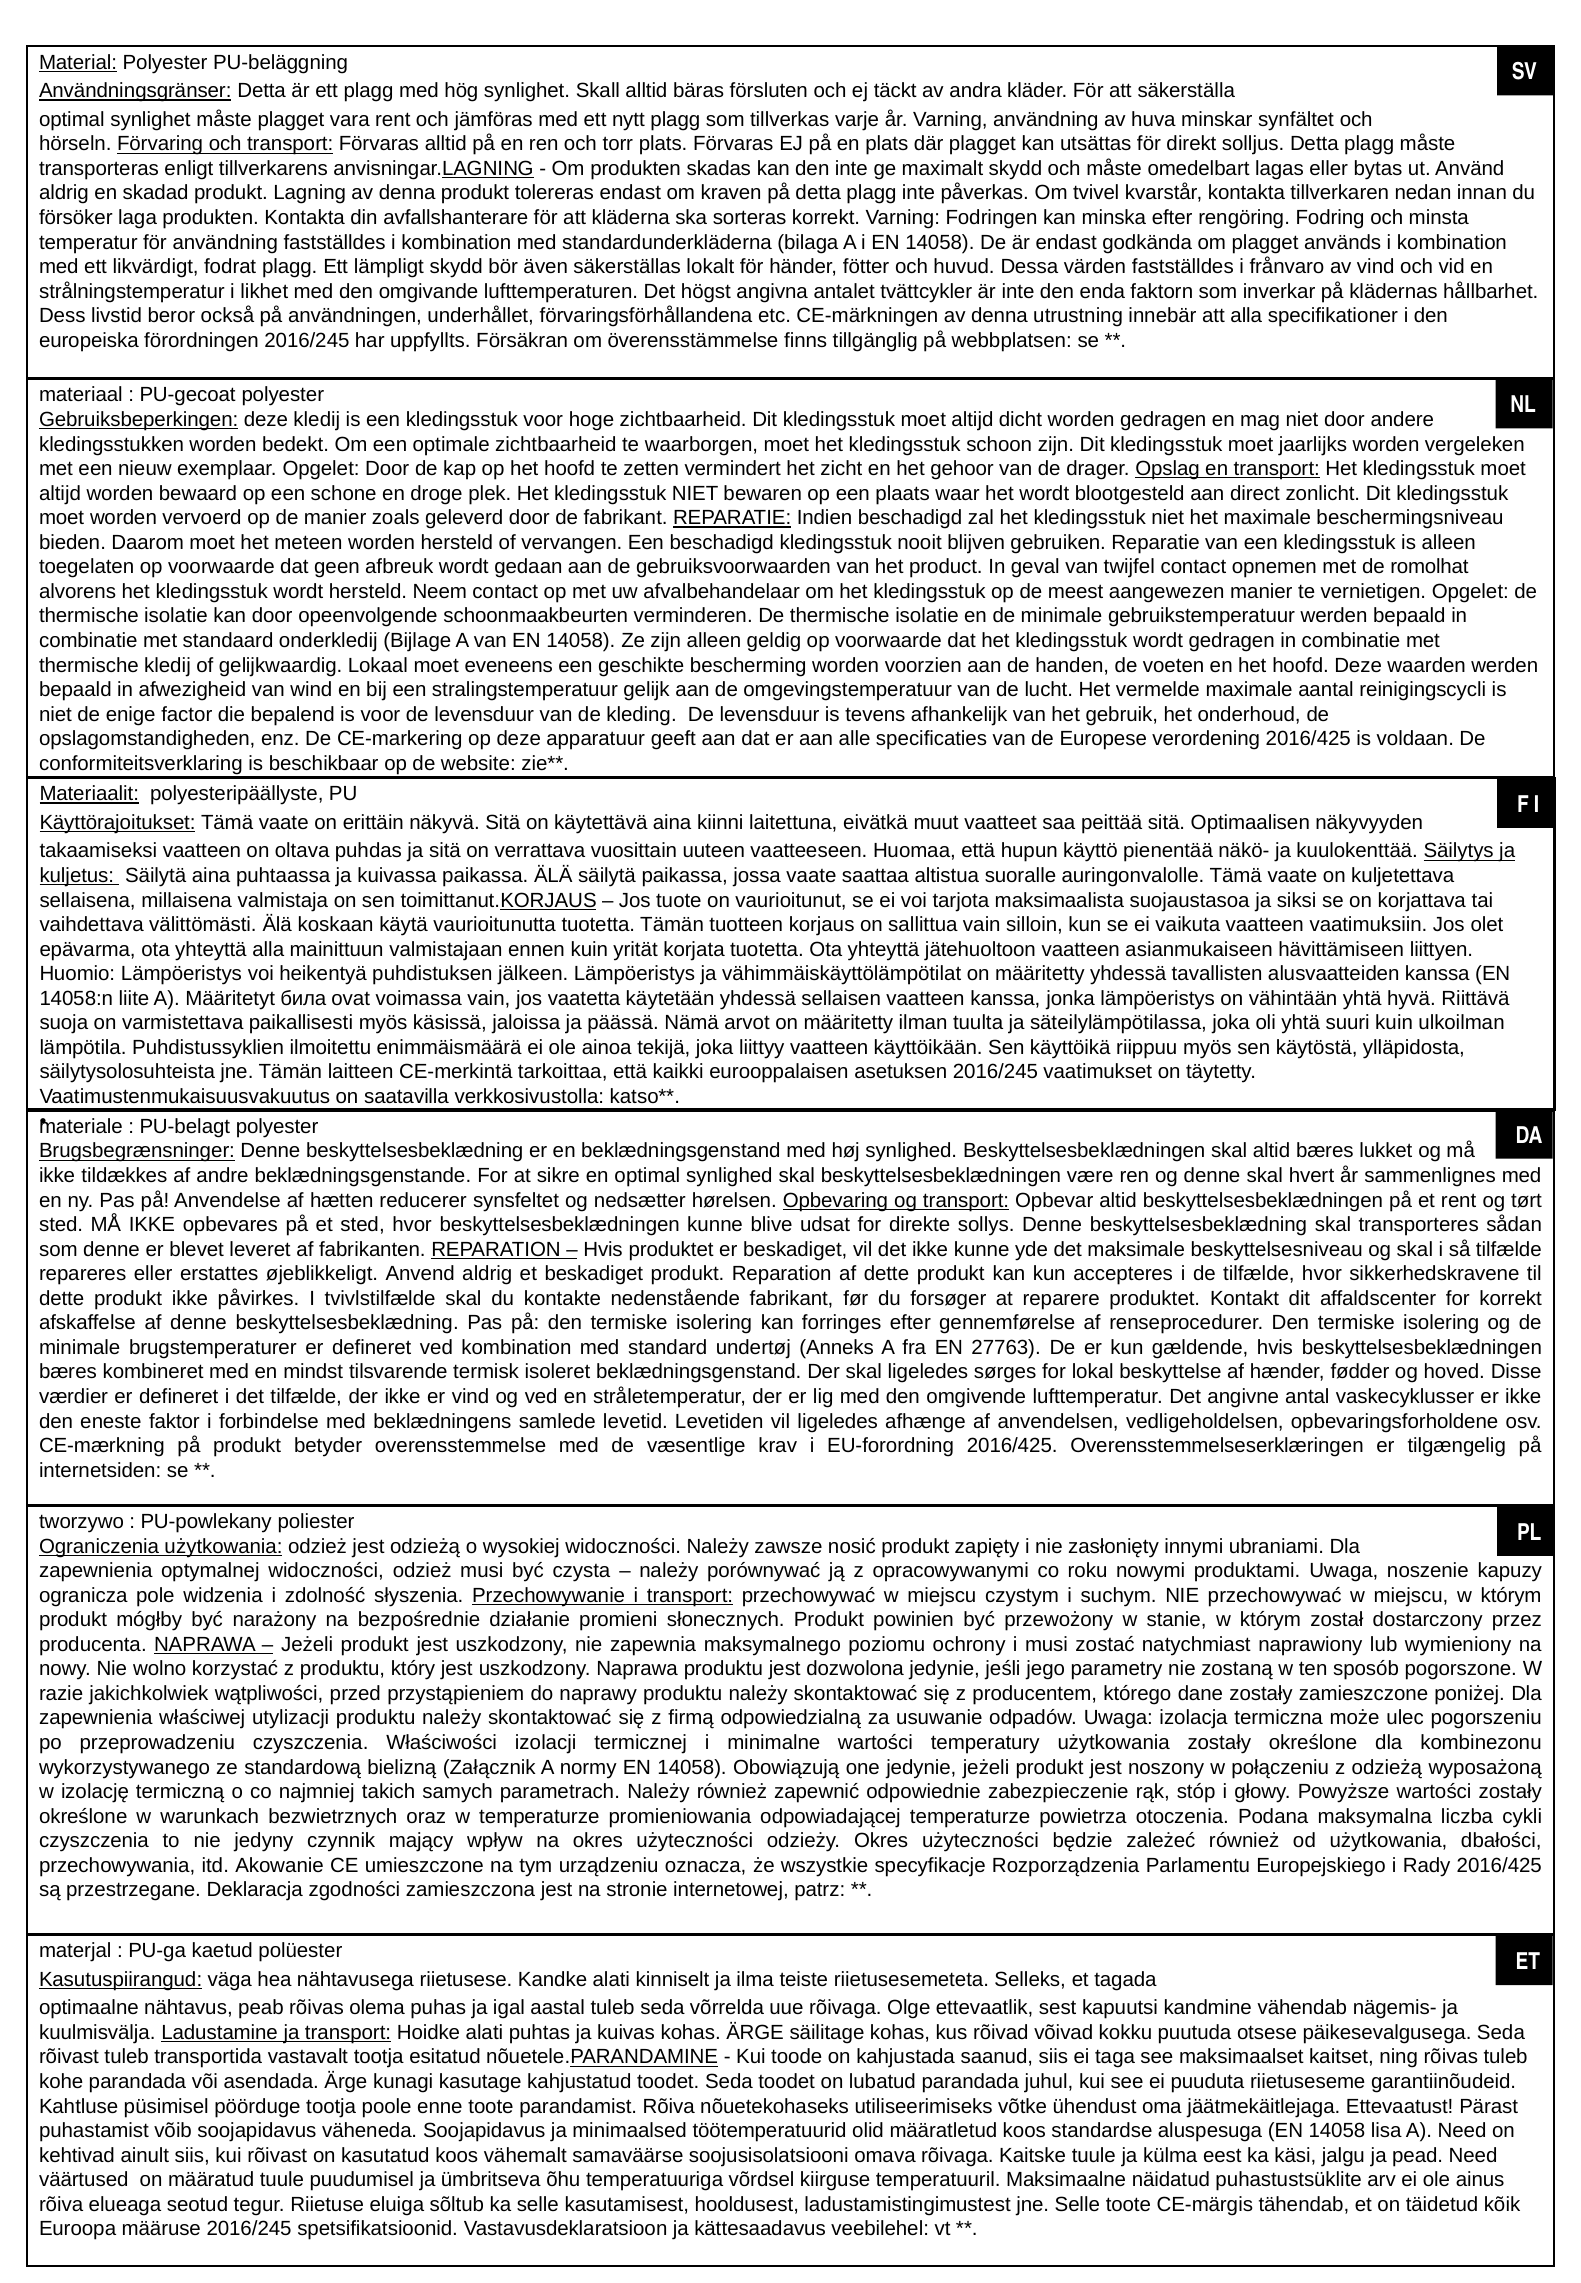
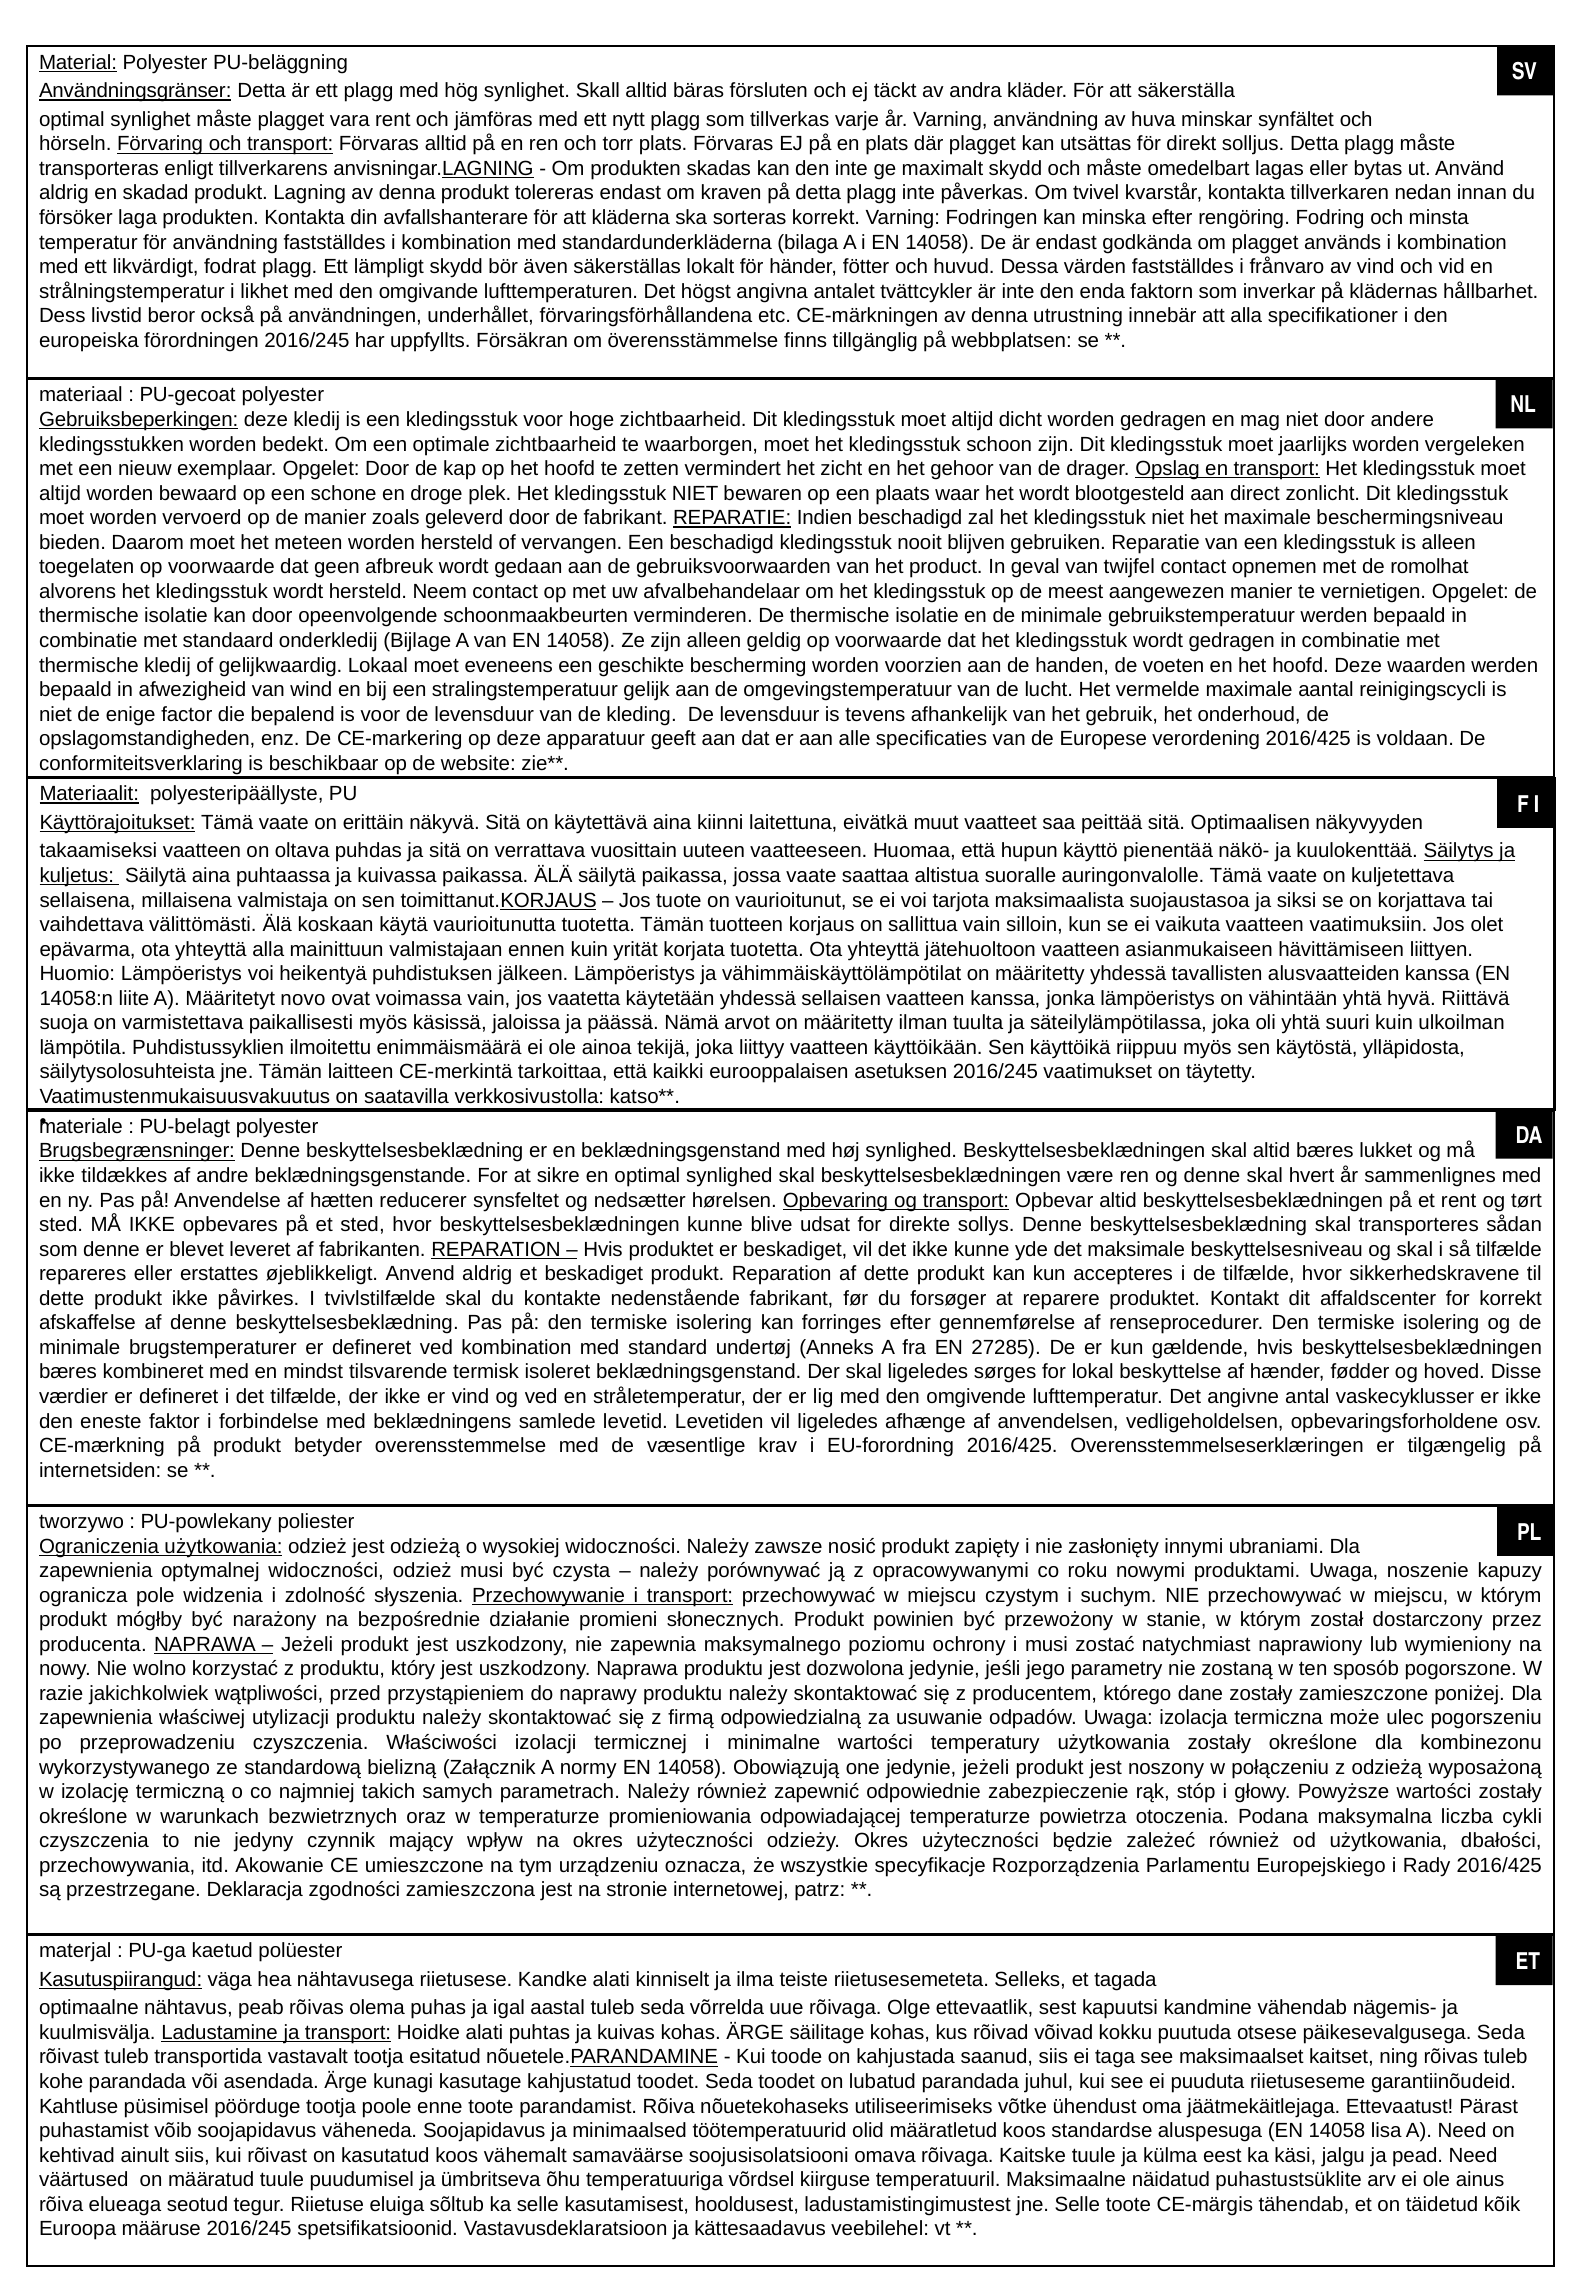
била: била -> novo
27763: 27763 -> 27285
